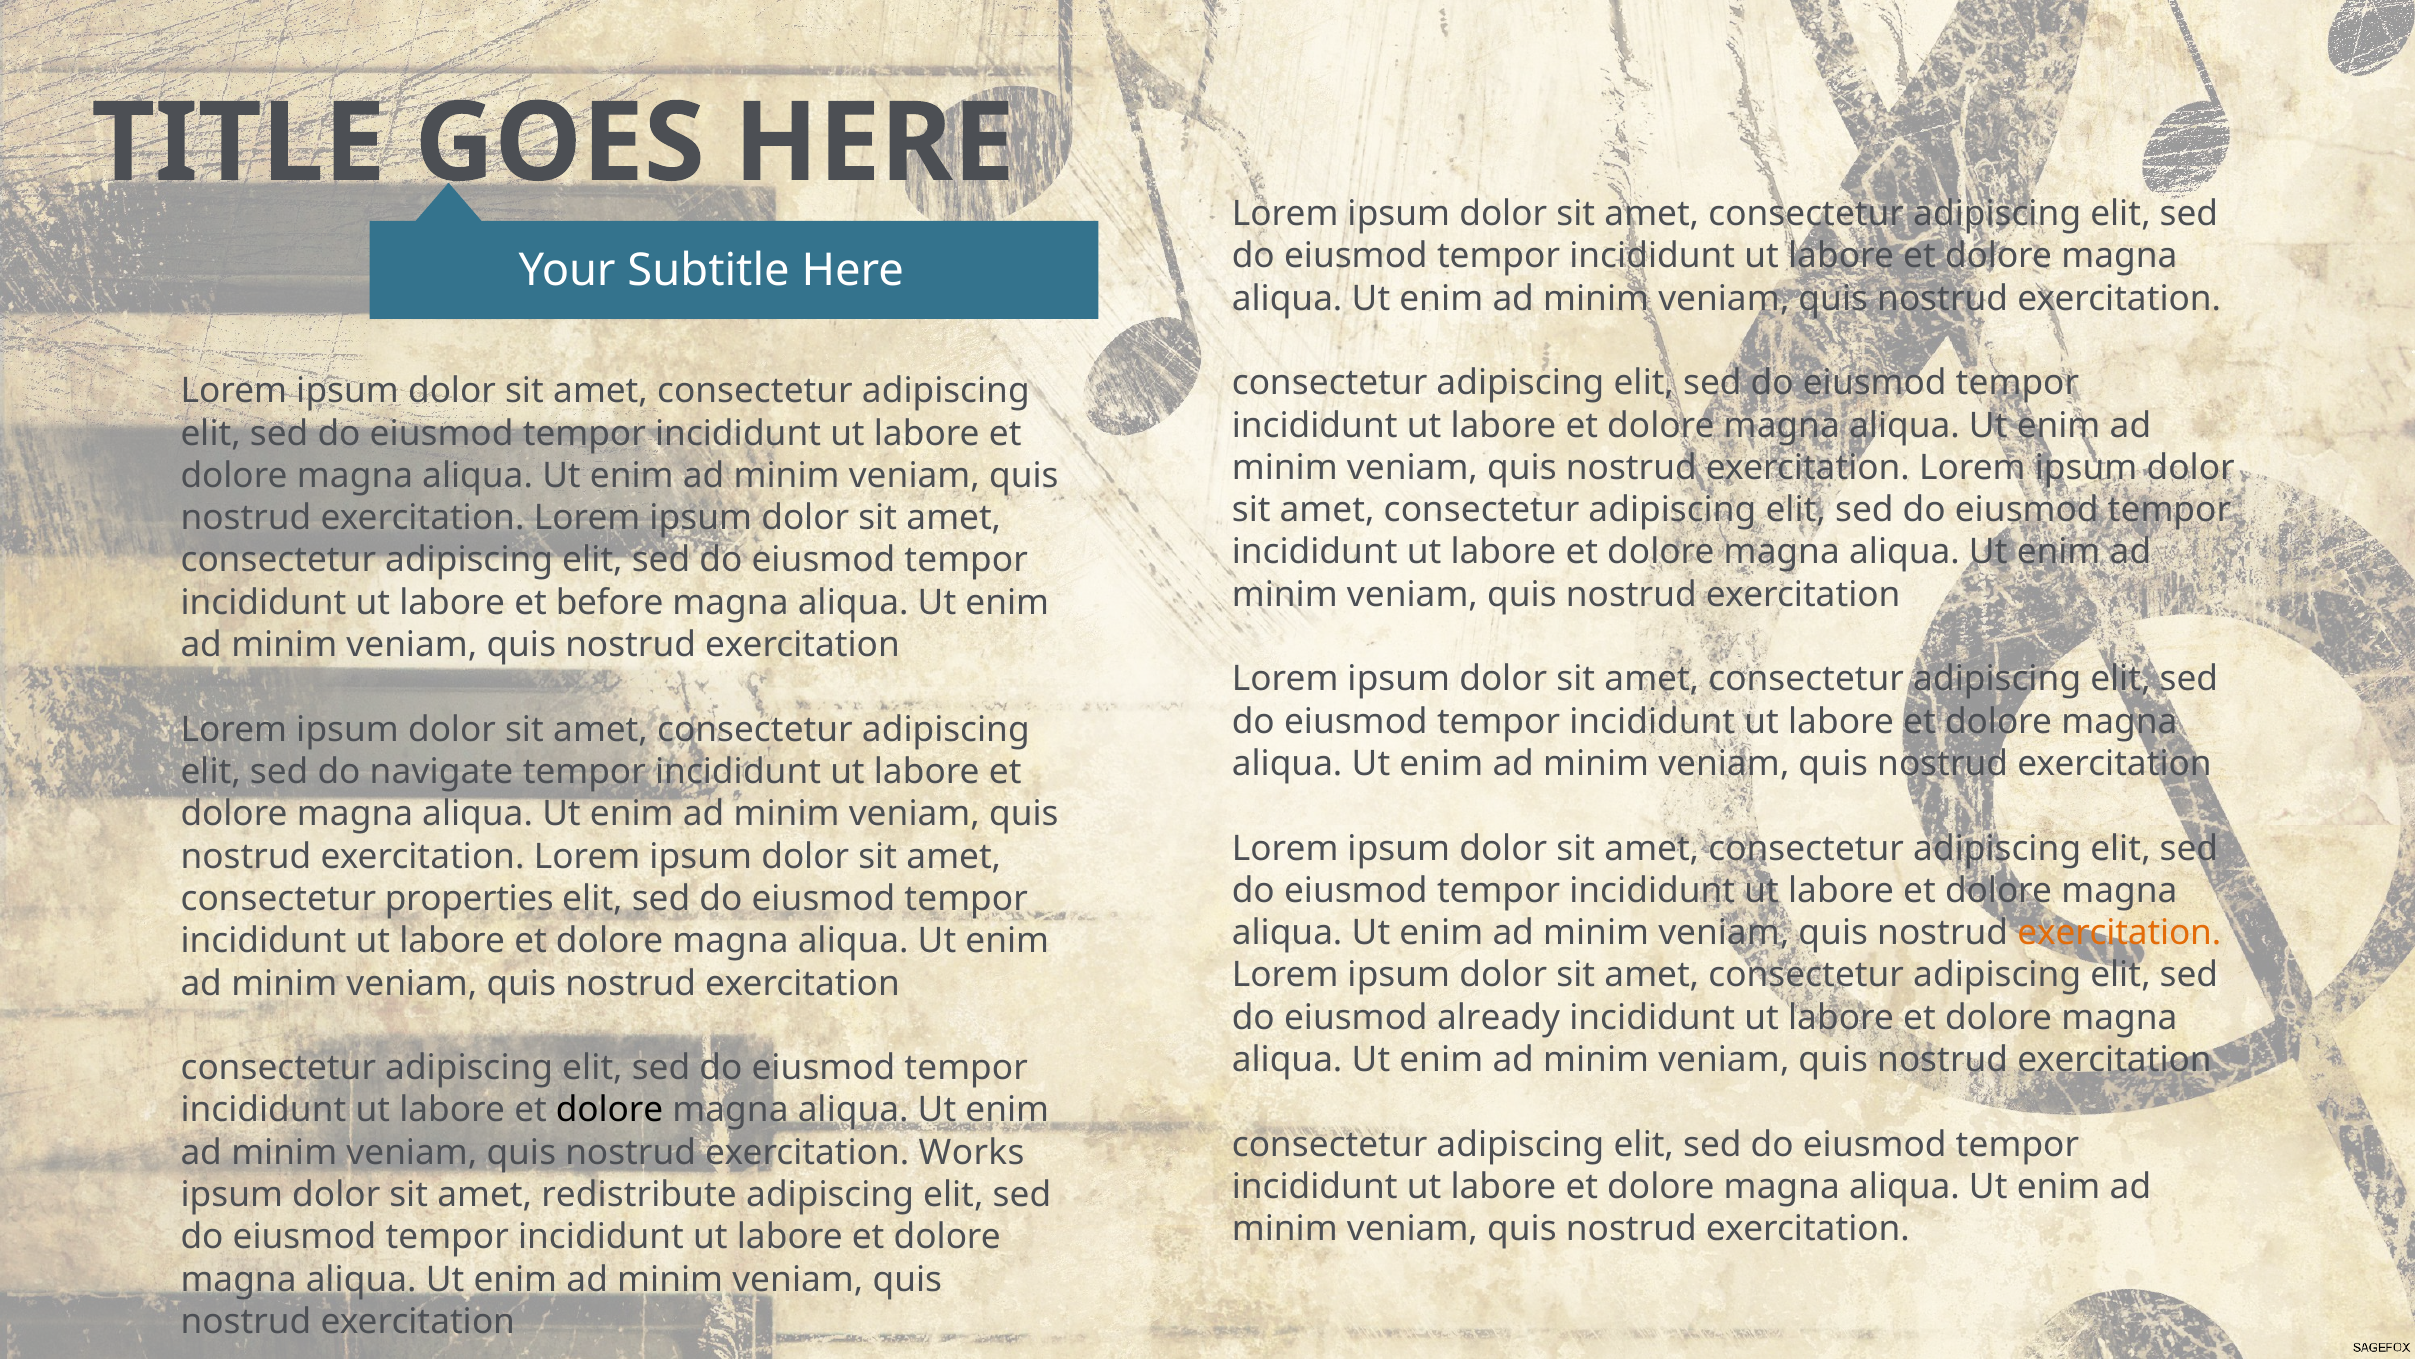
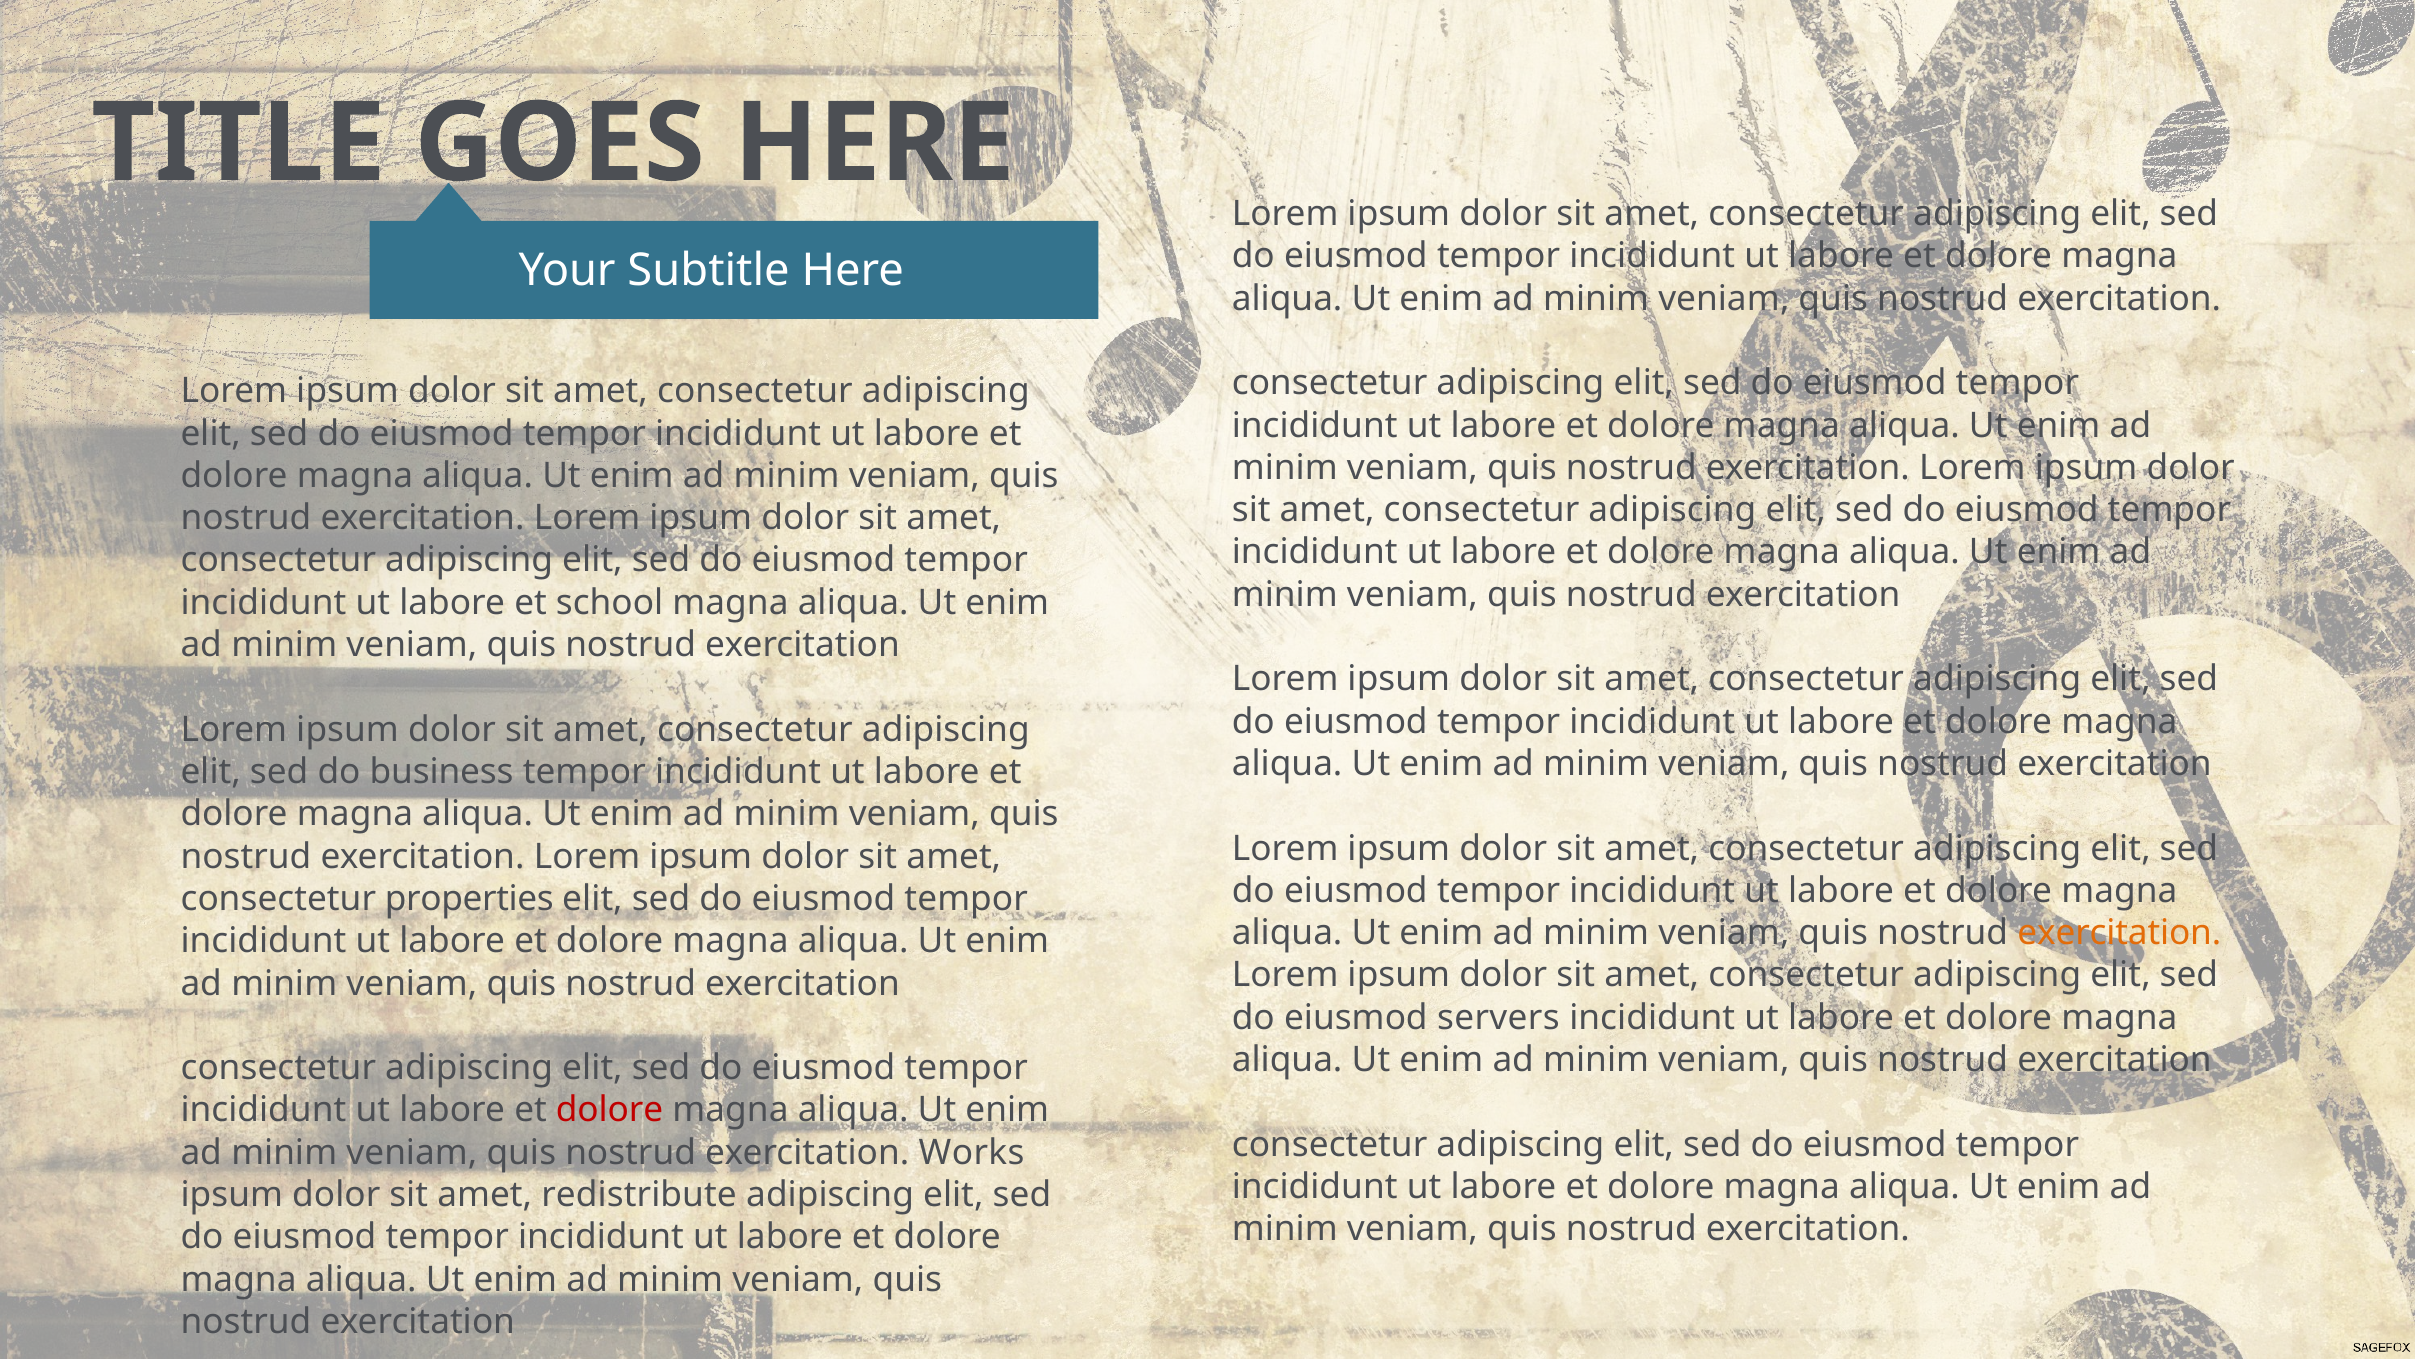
before: before -> school
navigate: navigate -> business
already: already -> servers
dolore at (610, 1110) colour: black -> red
